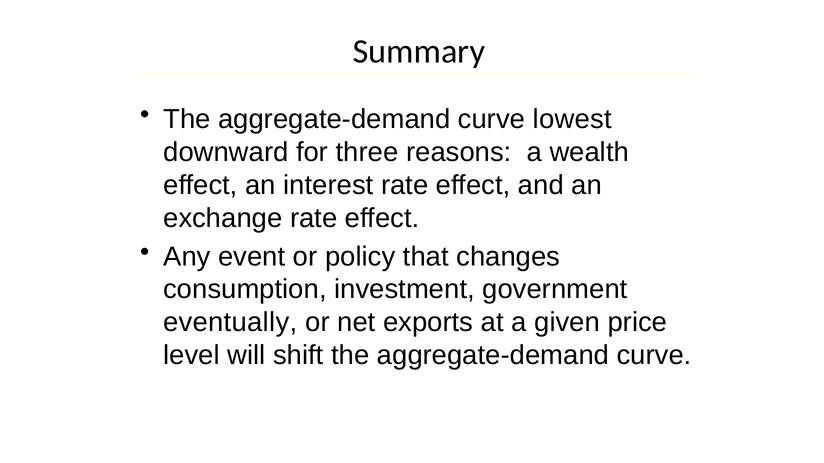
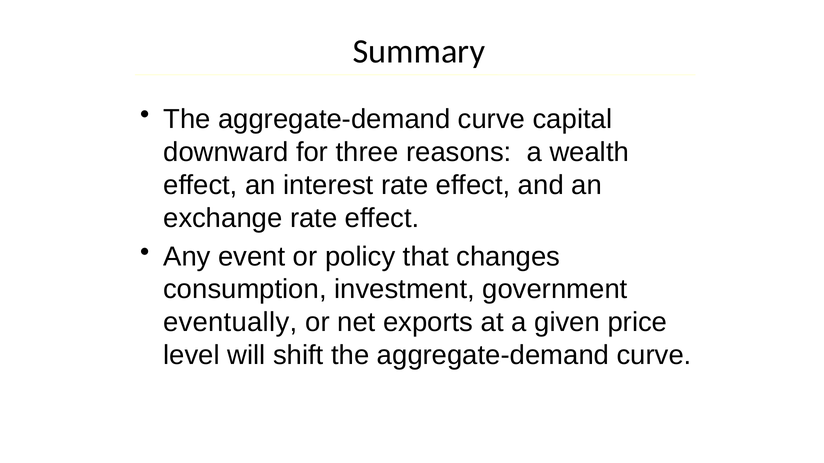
lowest: lowest -> capital
